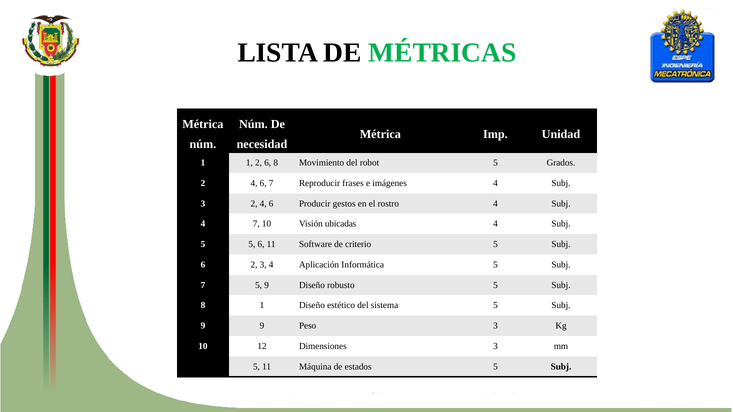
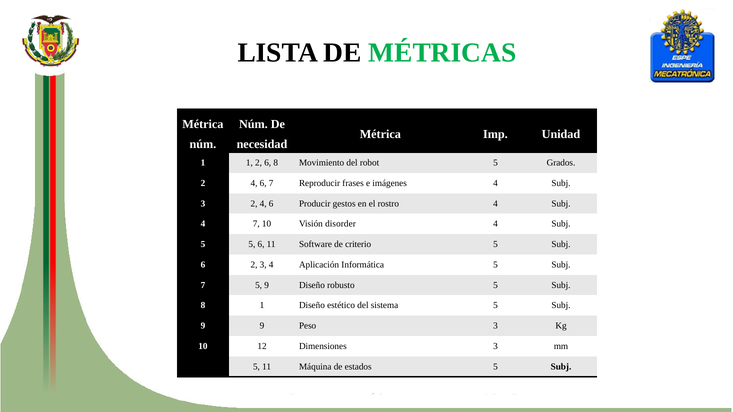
ubicadas: ubicadas -> disorder
